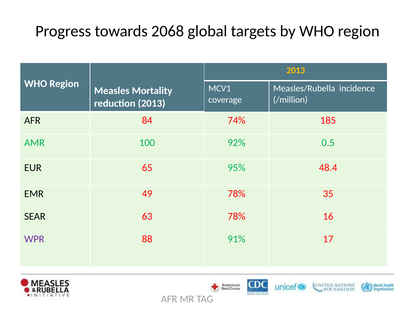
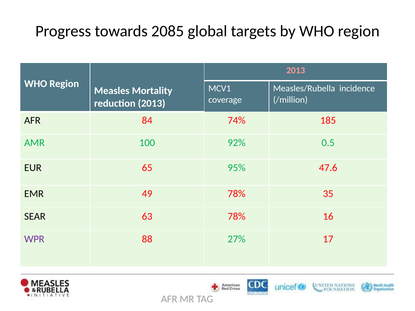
2068: 2068 -> 2085
2013 at (296, 71) colour: yellow -> pink
48.4: 48.4 -> 47.6
91%: 91% -> 27%
